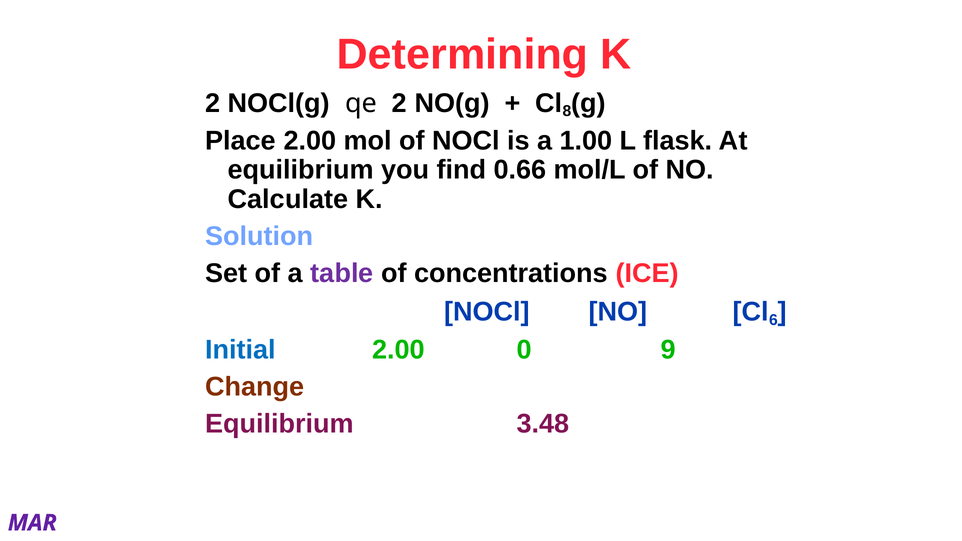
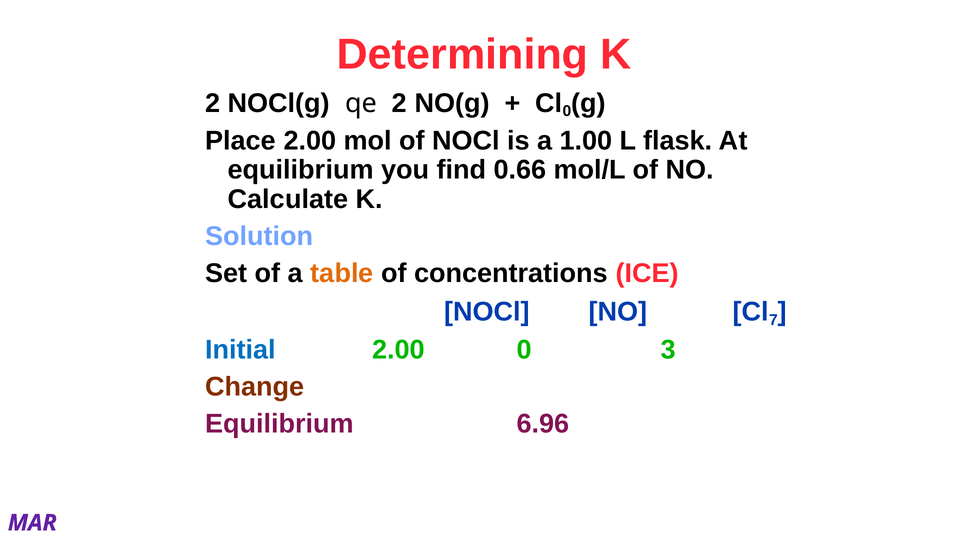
8 at (567, 111): 8 -> 0
table colour: purple -> orange
6: 6 -> 7
9: 9 -> 3
3.48: 3.48 -> 6.96
